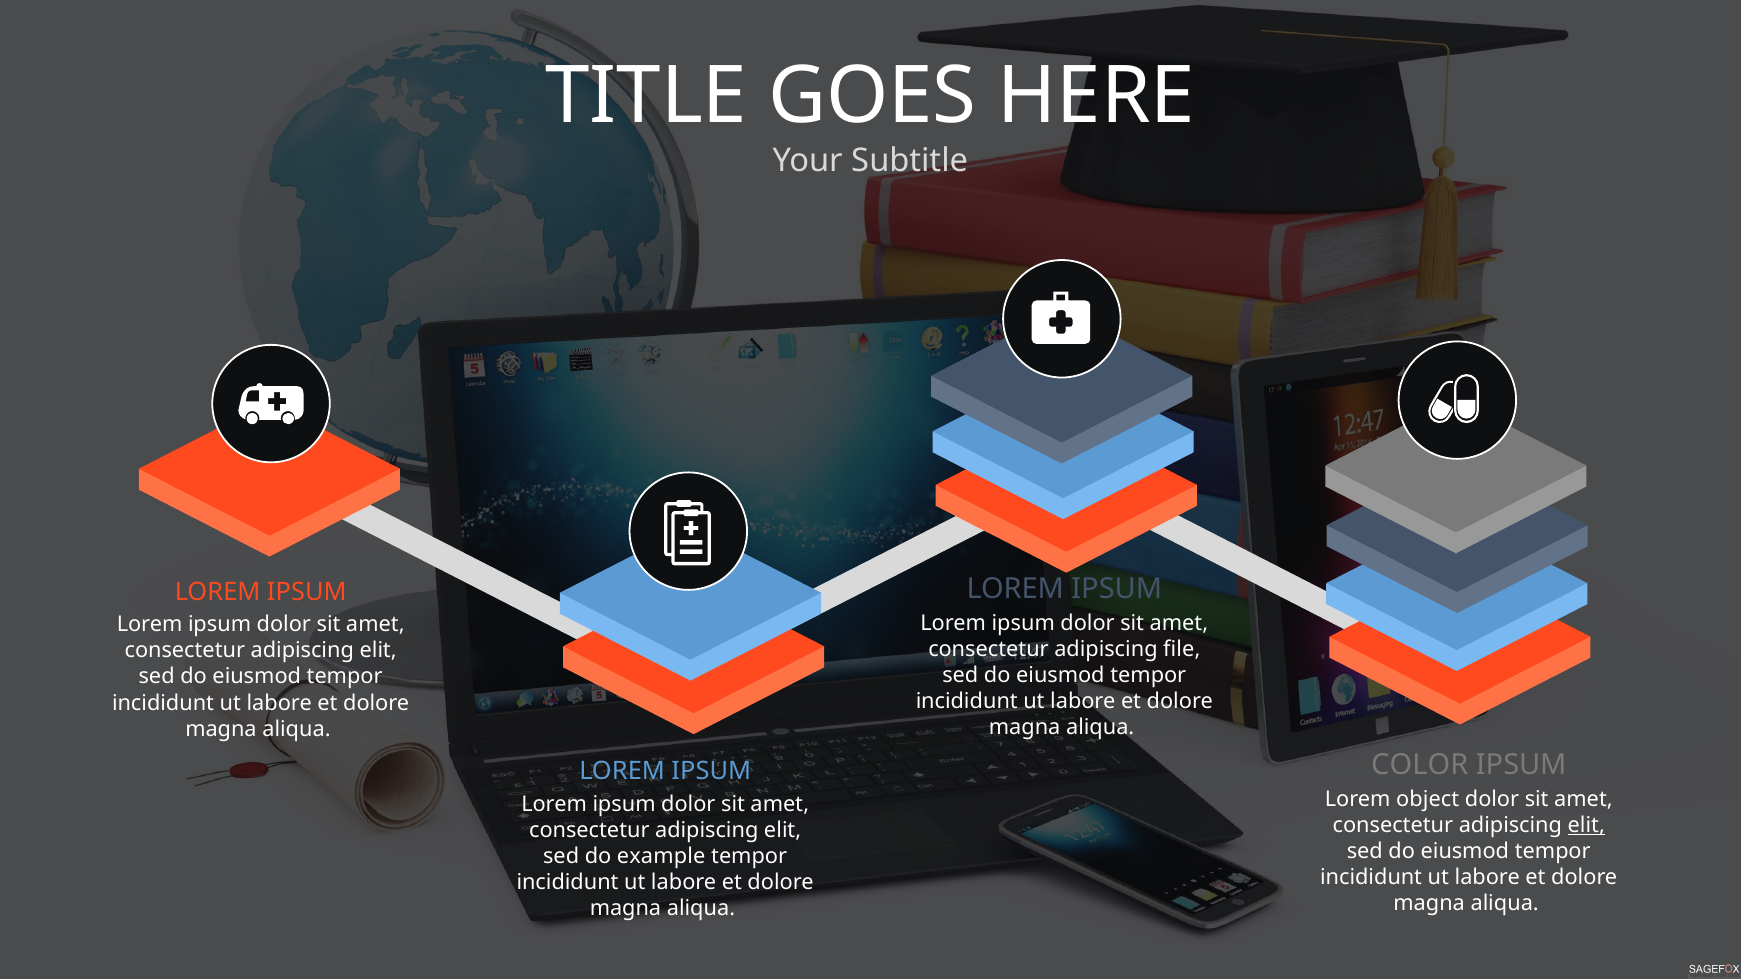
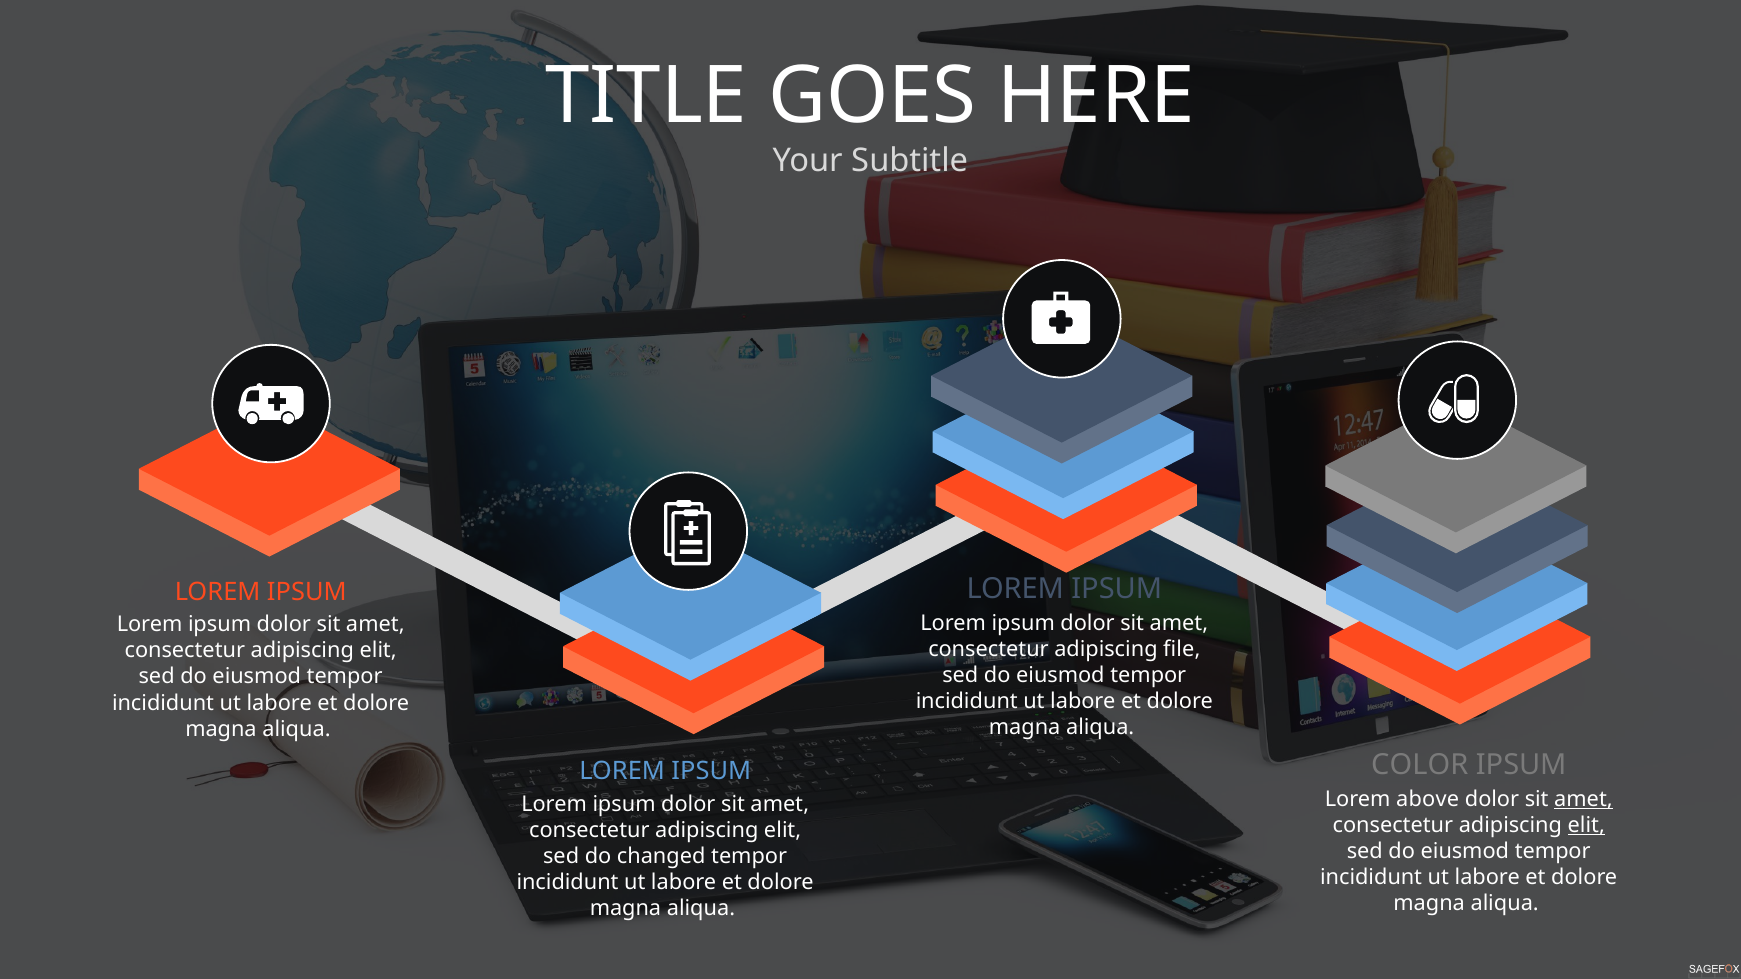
object: object -> above
amet at (1583, 799) underline: none -> present
example: example -> changed
